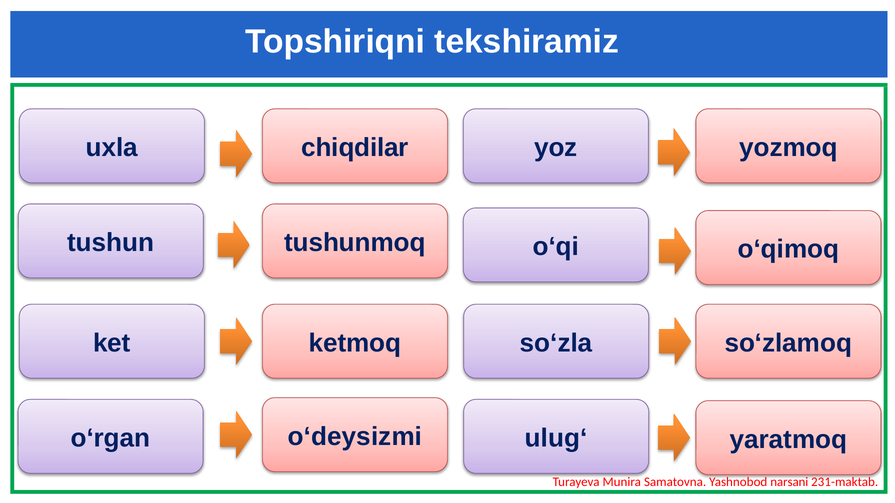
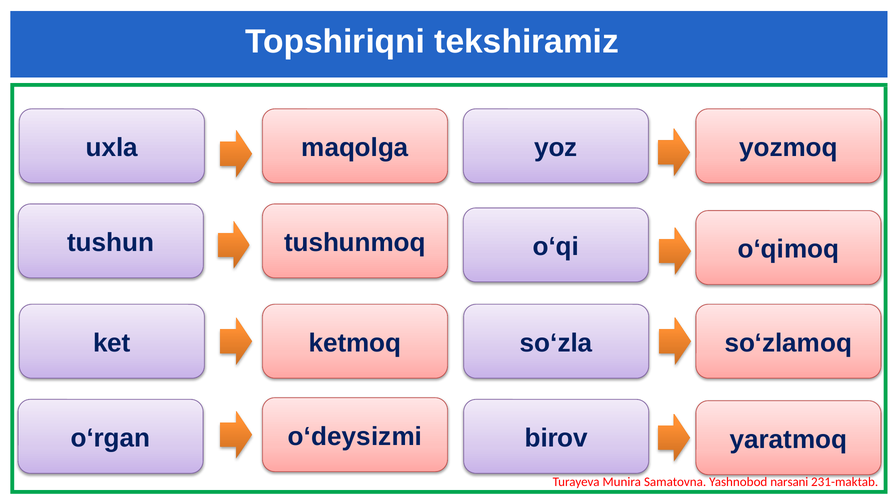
chiqdilar: chiqdilar -> maqolga
ulugʻ: ulugʻ -> birov
